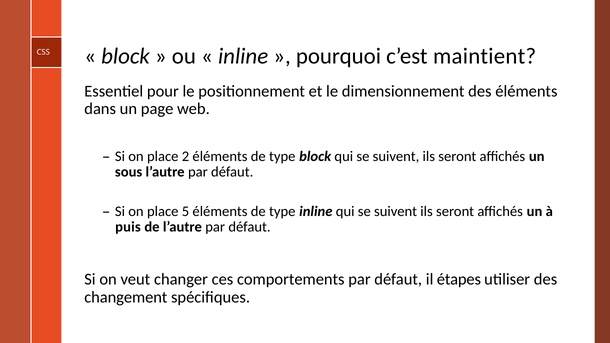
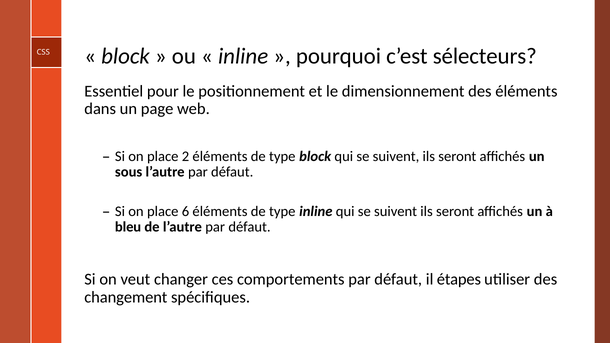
maintient: maintient -> sélecteurs
5: 5 -> 6
puis: puis -> bleu
